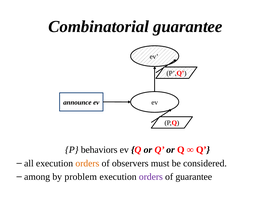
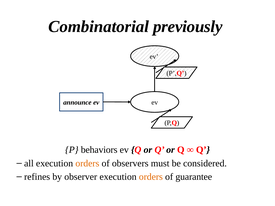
Combinatorial guarantee: guarantee -> previously
among: among -> refines
problem: problem -> observer
orders at (151, 177) colour: purple -> orange
